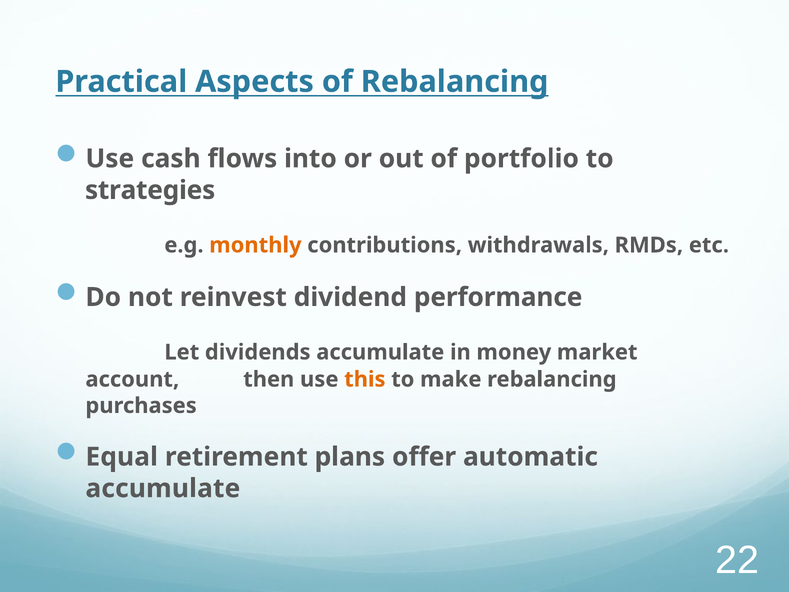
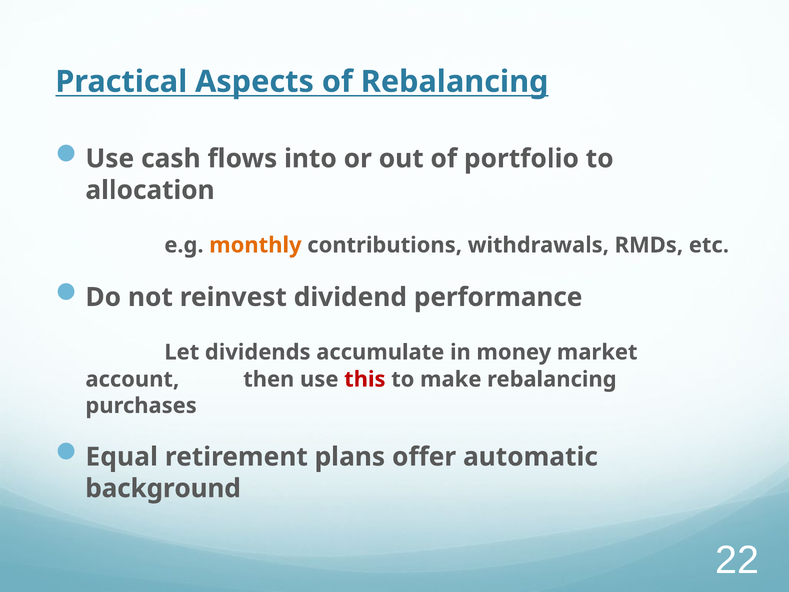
strategies: strategies -> allocation
this colour: orange -> red
accumulate at (163, 488): accumulate -> background
